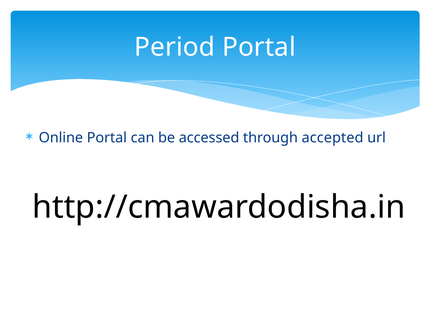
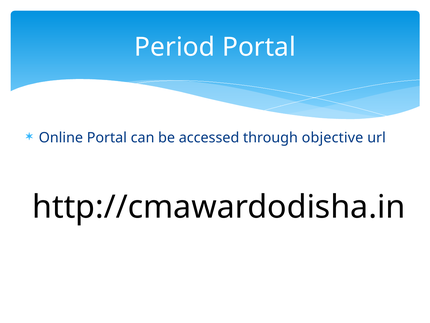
accepted: accepted -> objective
